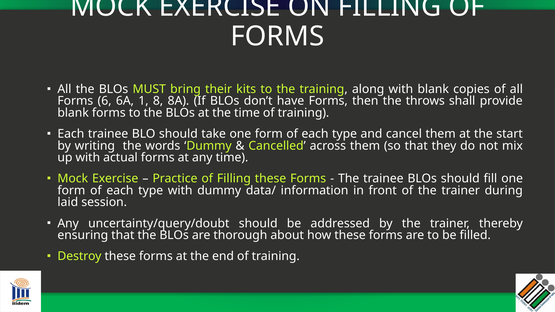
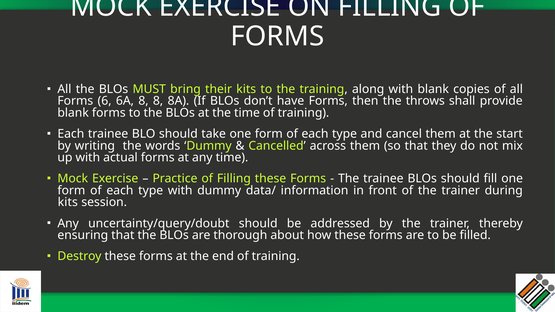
6A 1: 1 -> 8
laid at (68, 202): laid -> kits
